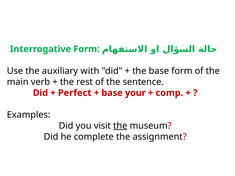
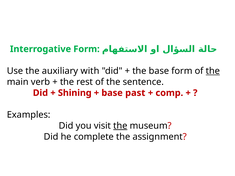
the at (213, 71) underline: none -> present
Perfect: Perfect -> Shining
your: your -> past
